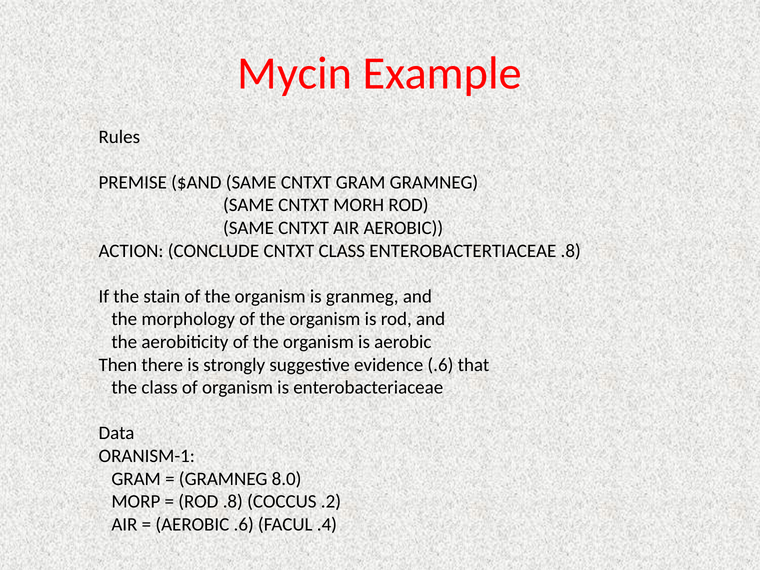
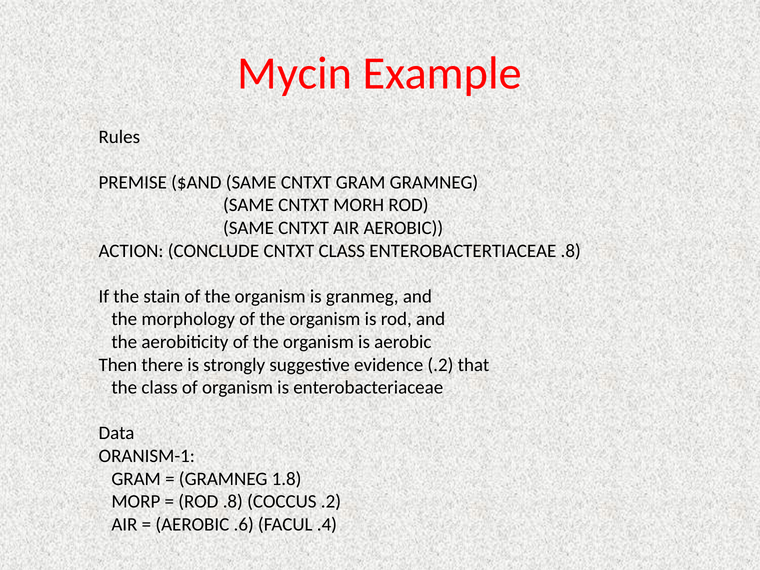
evidence .6: .6 -> .2
8.0: 8.0 -> 1.8
